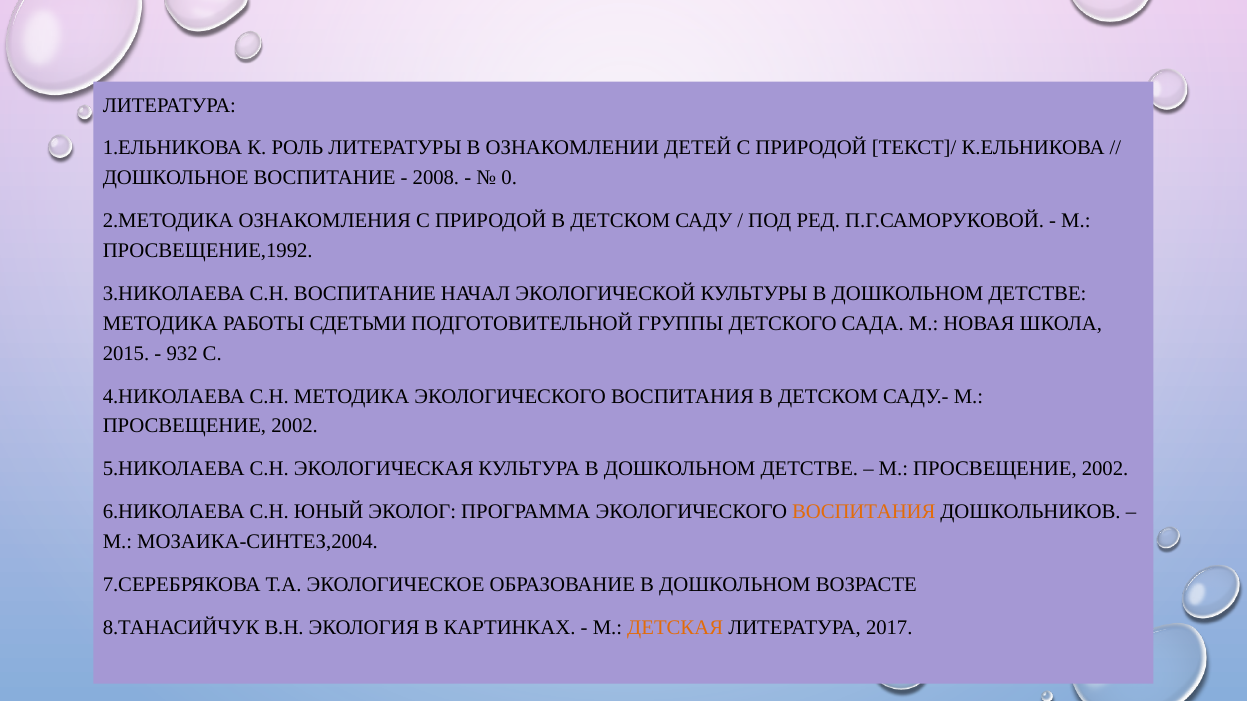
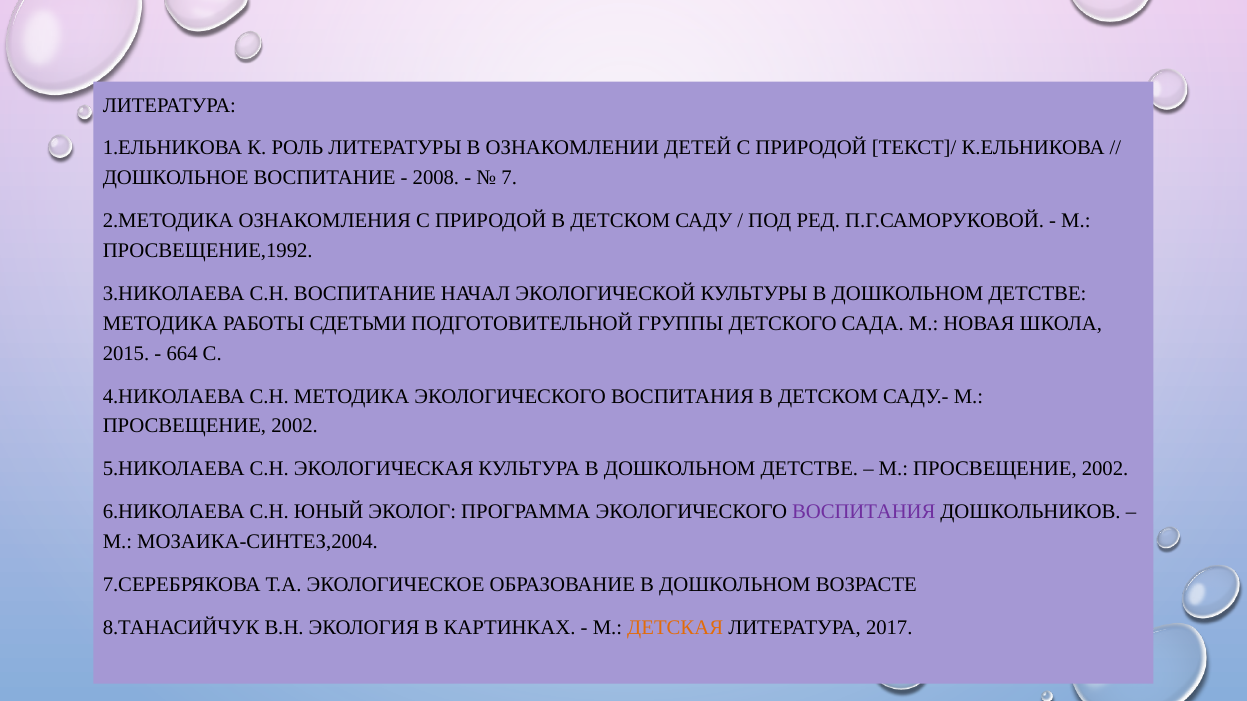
0: 0 -> 7
932: 932 -> 664
ВОСПИТАНИЯ at (864, 512) colour: orange -> purple
